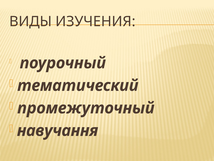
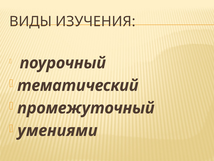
навучання: навучання -> умениями
